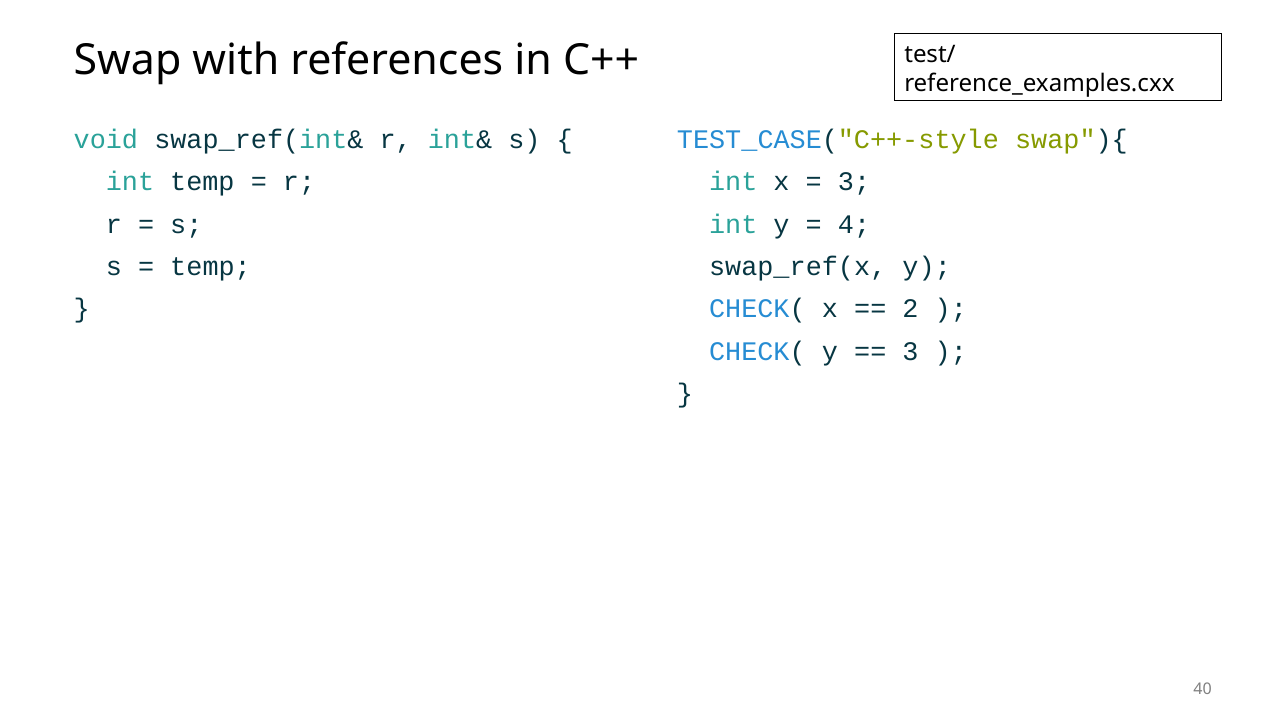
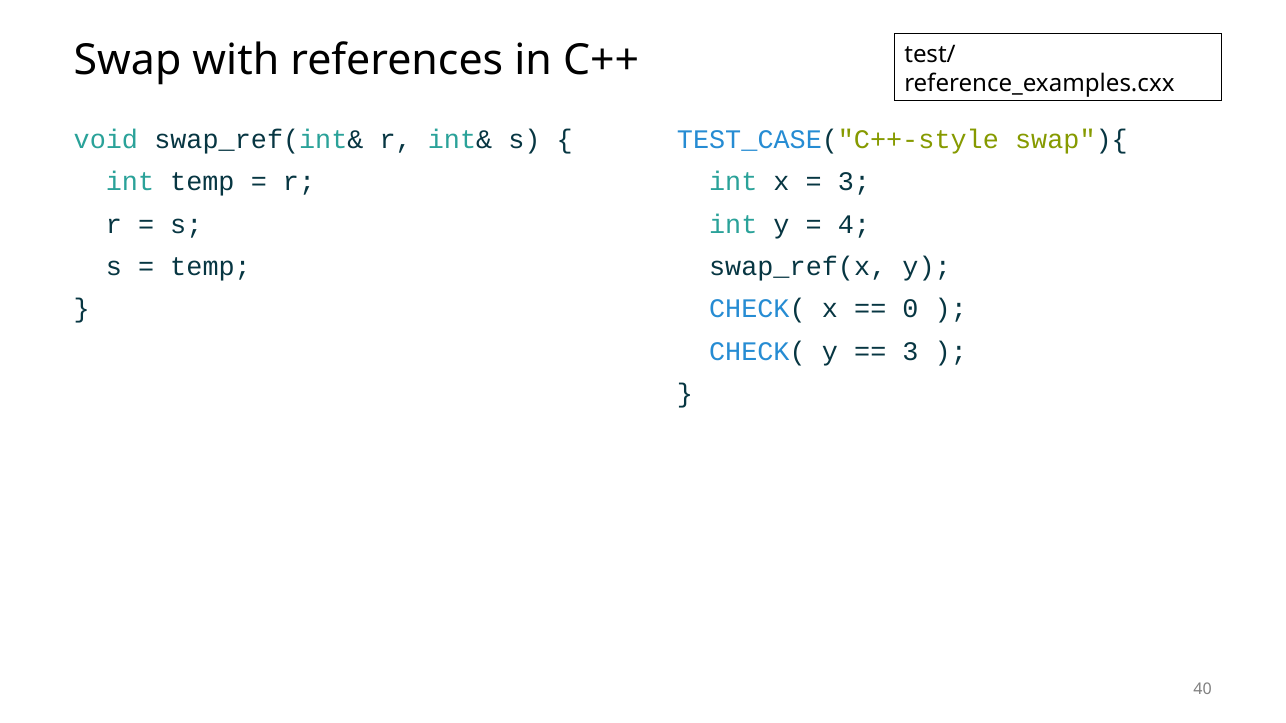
2: 2 -> 0
